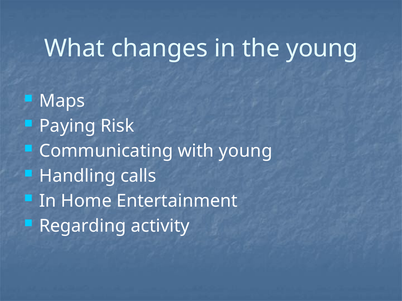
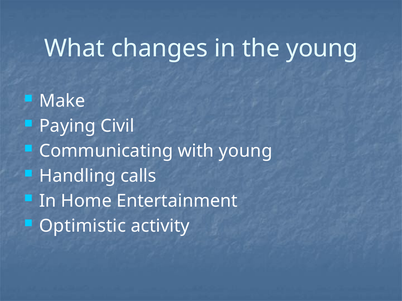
Maps: Maps -> Make
Risk: Risk -> Civil
Regarding: Regarding -> Optimistic
